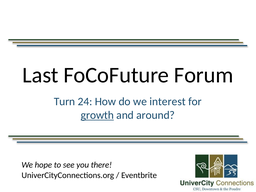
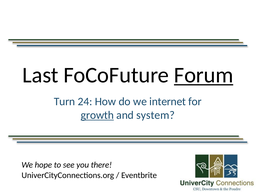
Forum underline: none -> present
interest: interest -> internet
around: around -> system
